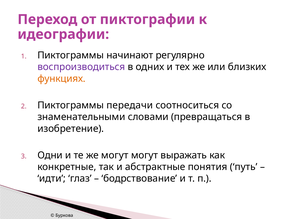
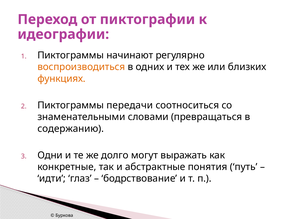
воспроизводиться colour: purple -> orange
изобретение: изобретение -> содержанию
же могут: могут -> долго
